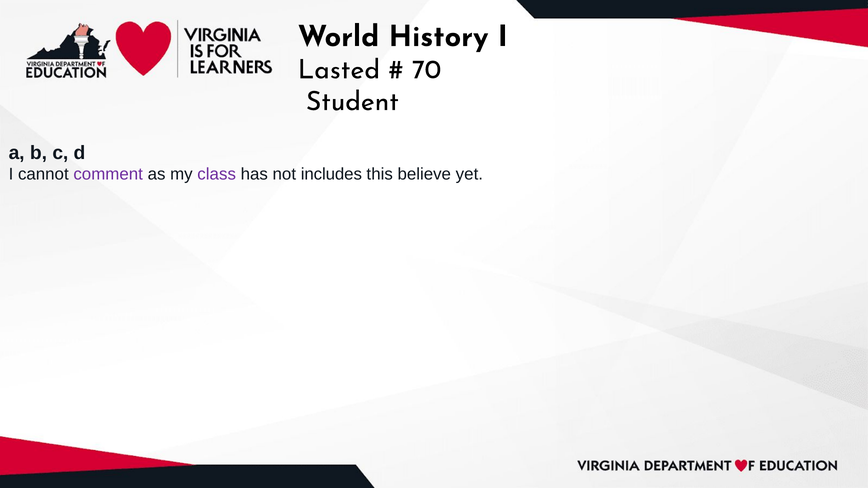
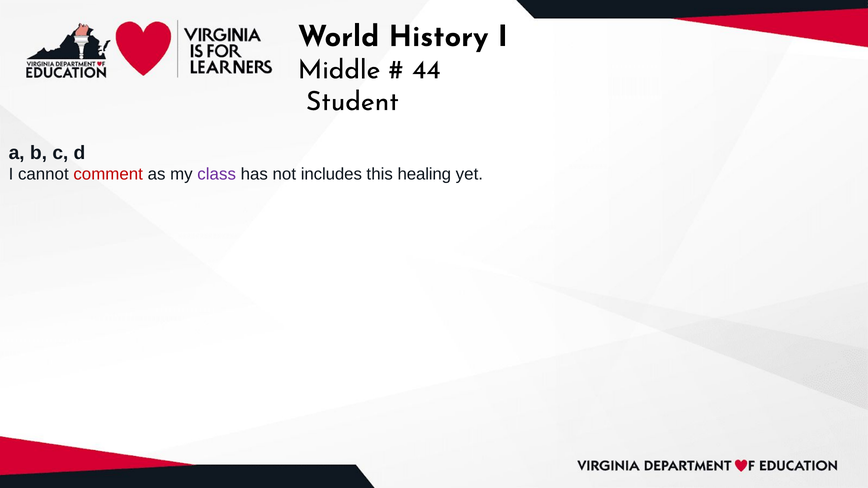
Lasted: Lasted -> Middle
70: 70 -> 44
comment colour: purple -> red
believe: believe -> healing
